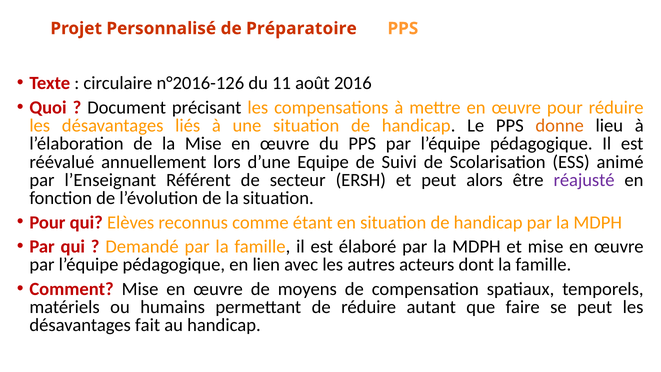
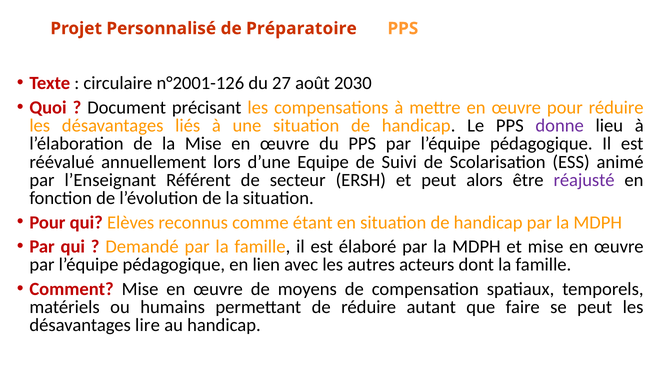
n°2016-126: n°2016-126 -> n°2001-126
11: 11 -> 27
2016: 2016 -> 2030
donne colour: orange -> purple
fait: fait -> lire
